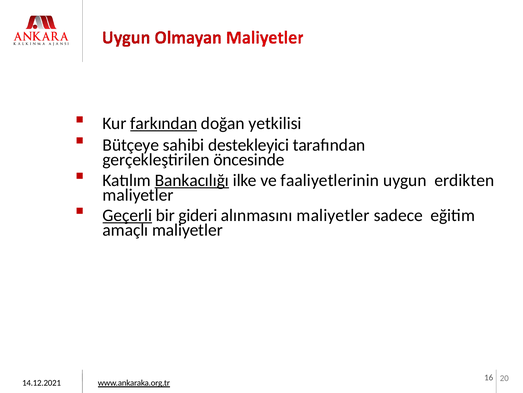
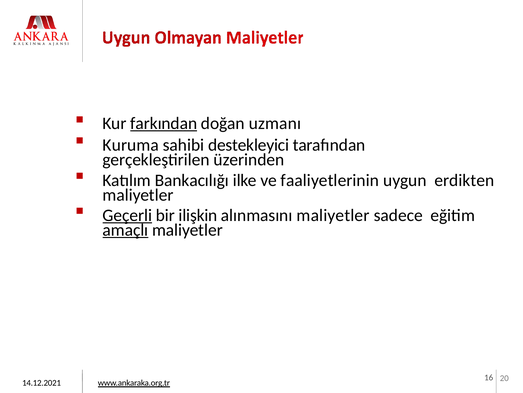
yetkilisi: yetkilisi -> uzmanı
Bütçeye: Bütçeye -> Kuruma
öncesinde: öncesinde -> üzerinden
Bankacılığı underline: present -> none
gideri: gideri -> ilişkin
amaçlı underline: none -> present
